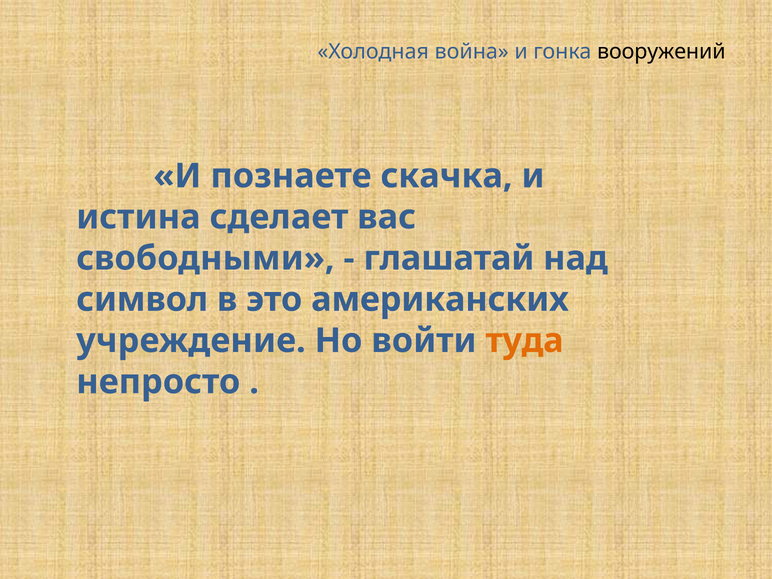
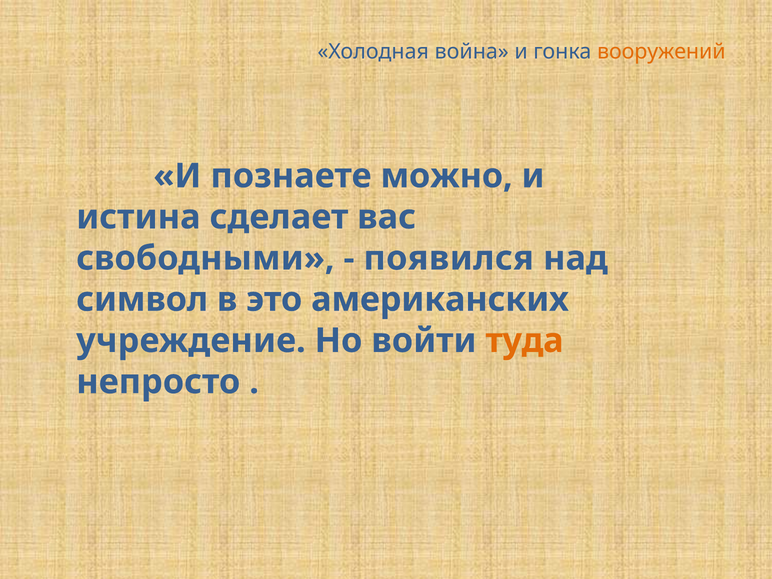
вооружений colour: black -> orange
скачка: скачка -> можно
глашатай: глашатай -> появился
